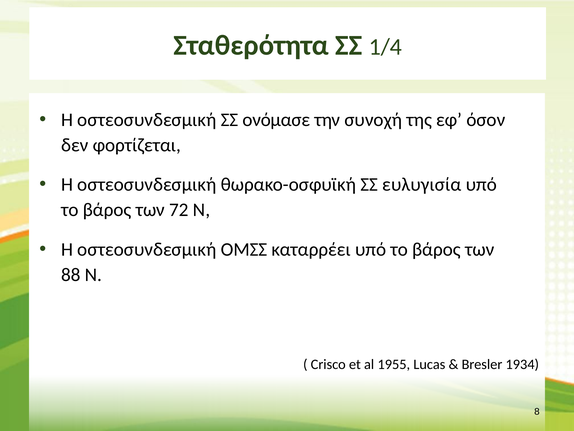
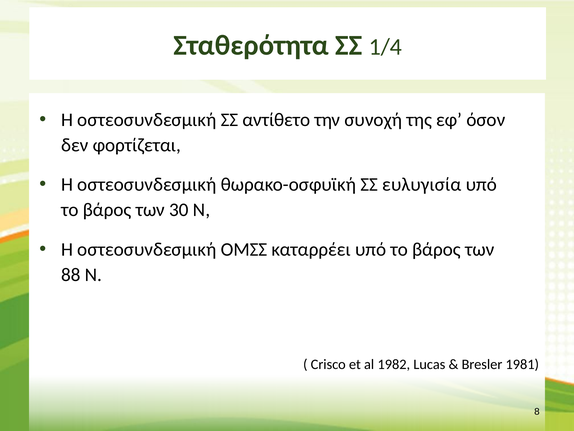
ονόμασε: ονόμασε -> αντίθετο
72: 72 -> 30
1955: 1955 -> 1982
1934: 1934 -> 1981
